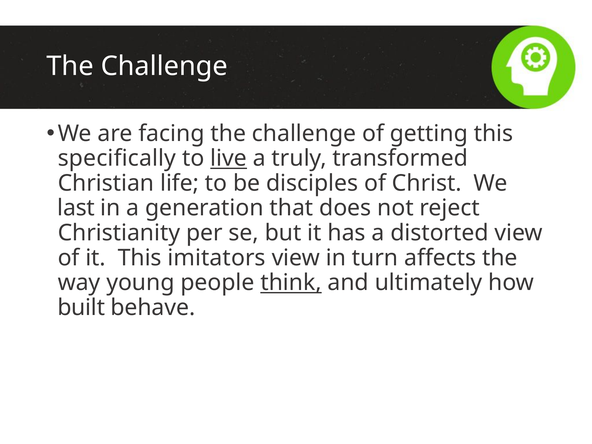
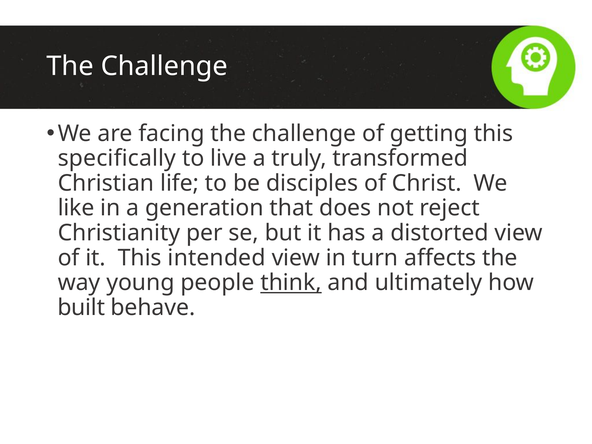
live underline: present -> none
last: last -> like
imitators: imitators -> intended
